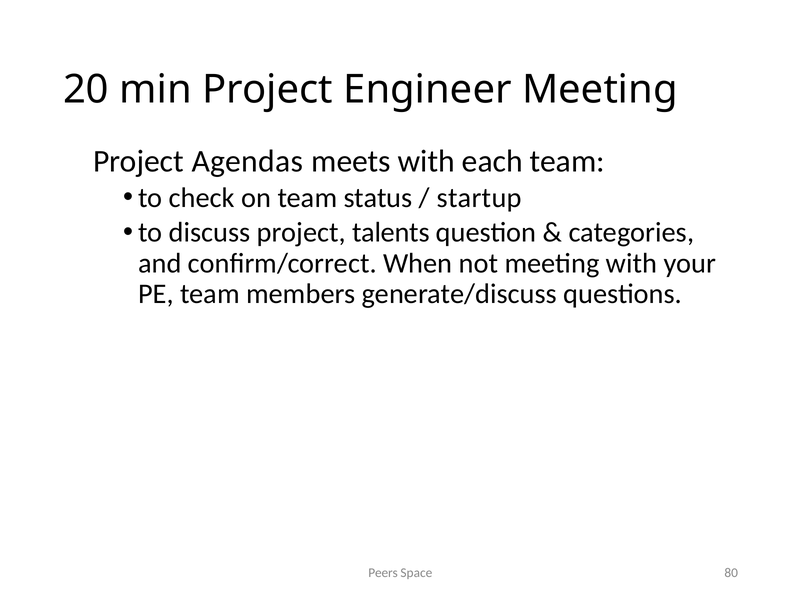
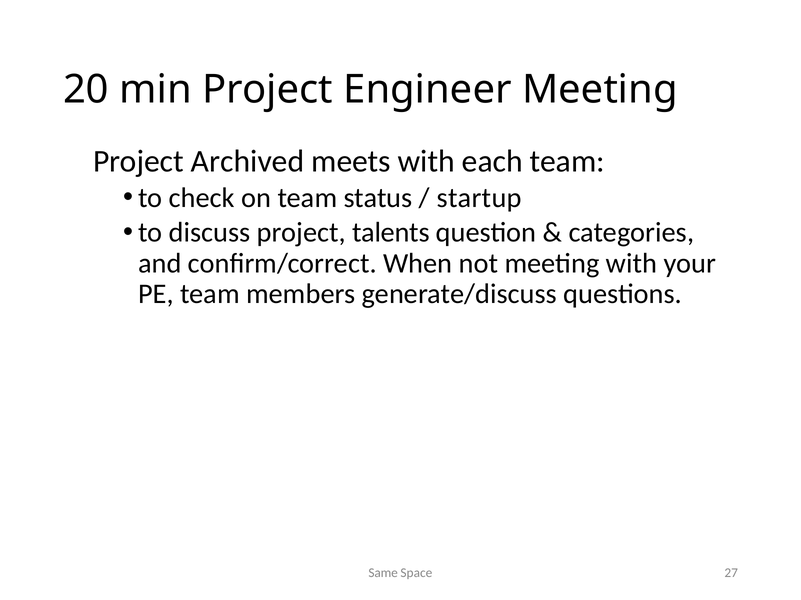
Agendas: Agendas -> Archived
Peers: Peers -> Same
80: 80 -> 27
